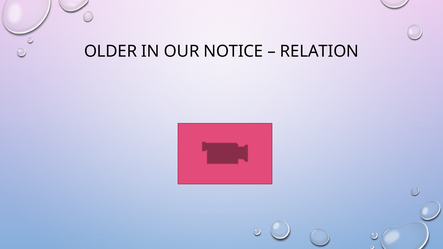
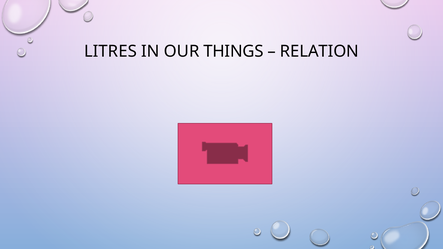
OLDER: OLDER -> LITRES
NOTICE: NOTICE -> THINGS
